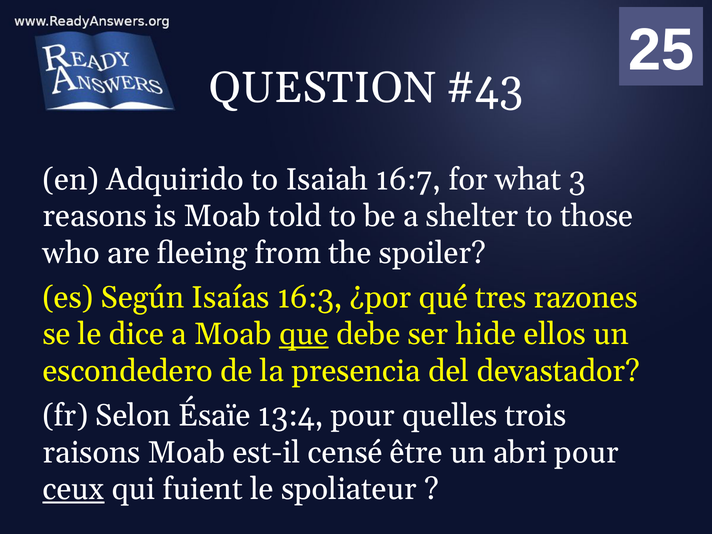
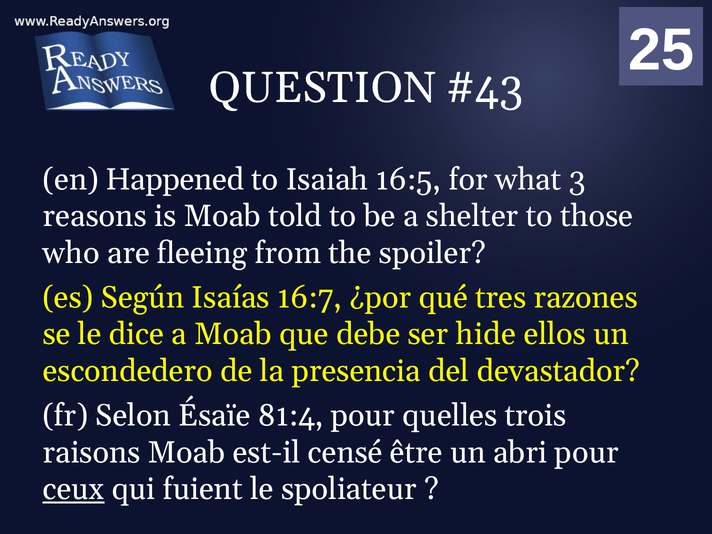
Adquirido: Adquirido -> Happened
16:7: 16:7 -> 16:5
16:3: 16:3 -> 16:7
que underline: present -> none
13:4: 13:4 -> 81:4
